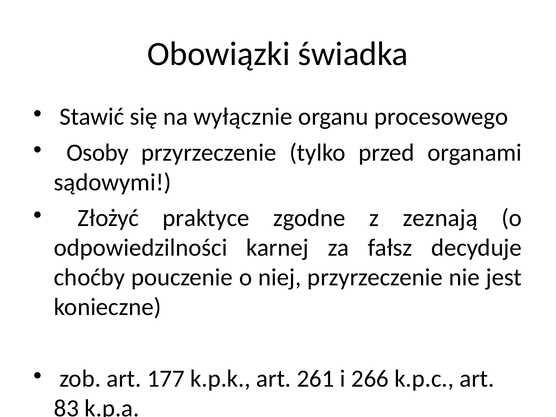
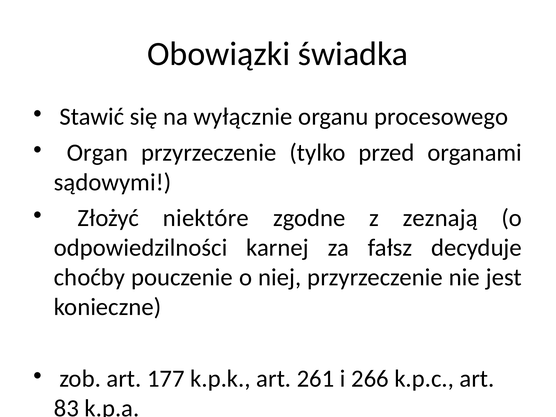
Osoby: Osoby -> Organ
praktyce: praktyce -> niektóre
